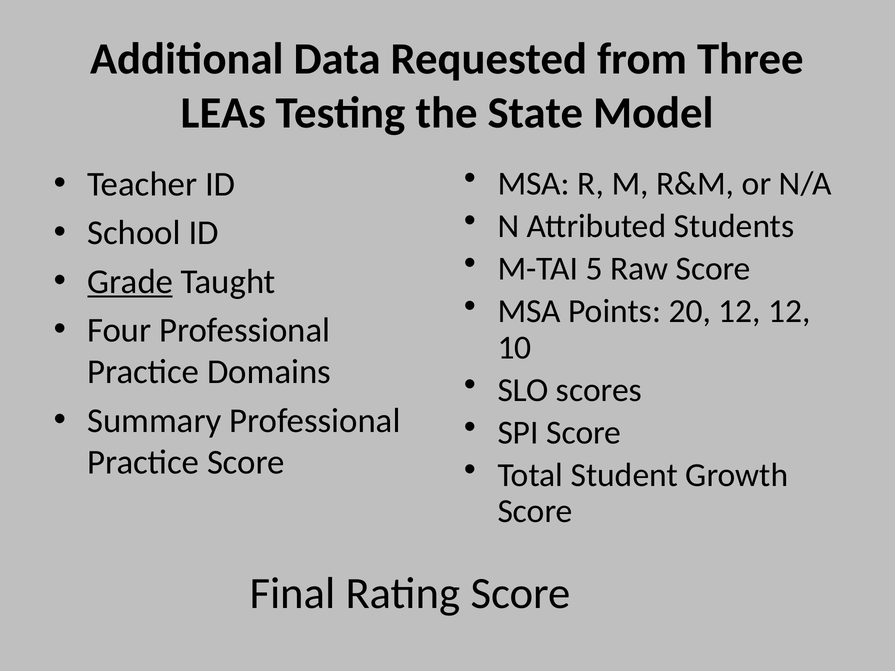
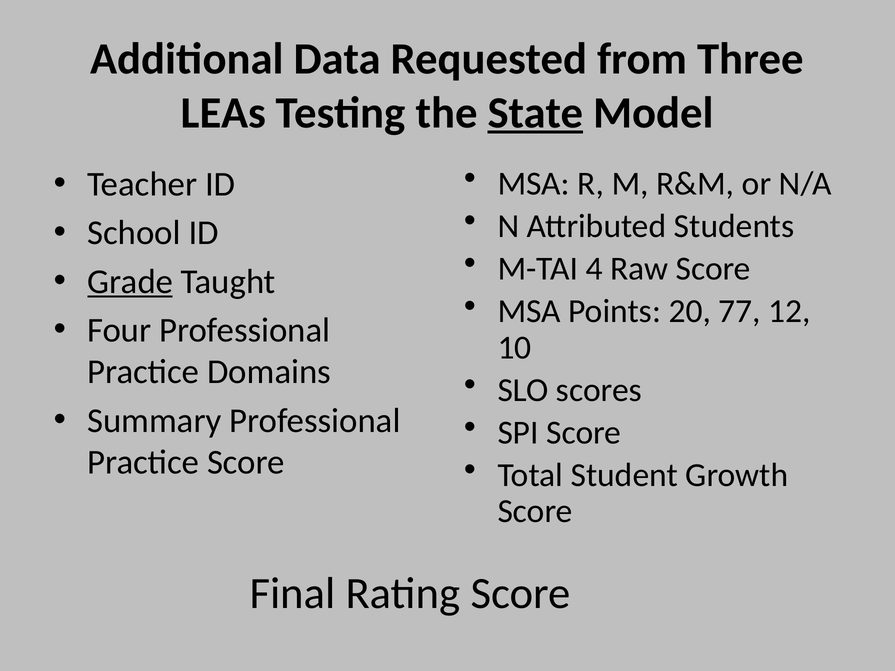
State underline: none -> present
5: 5 -> 4
20 12: 12 -> 77
